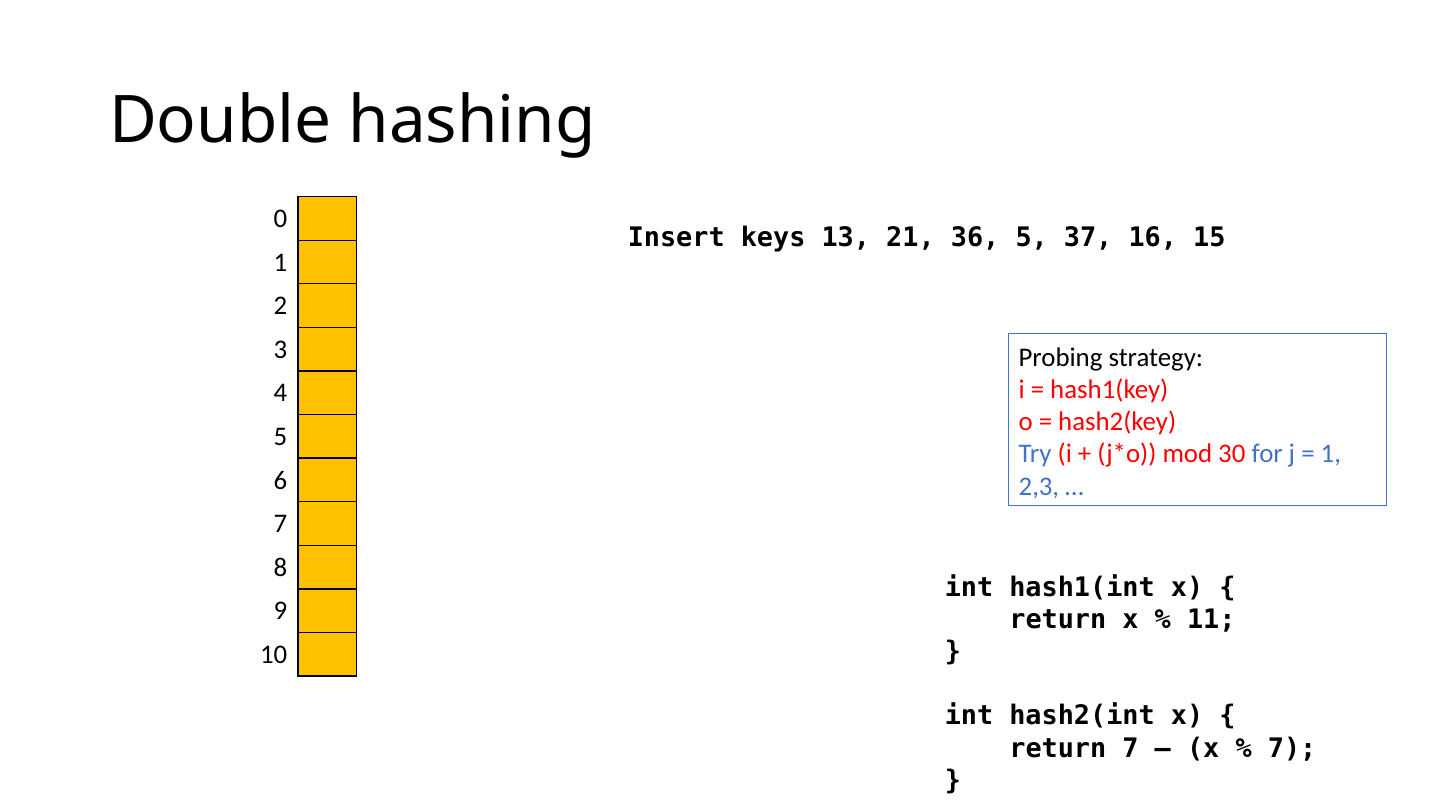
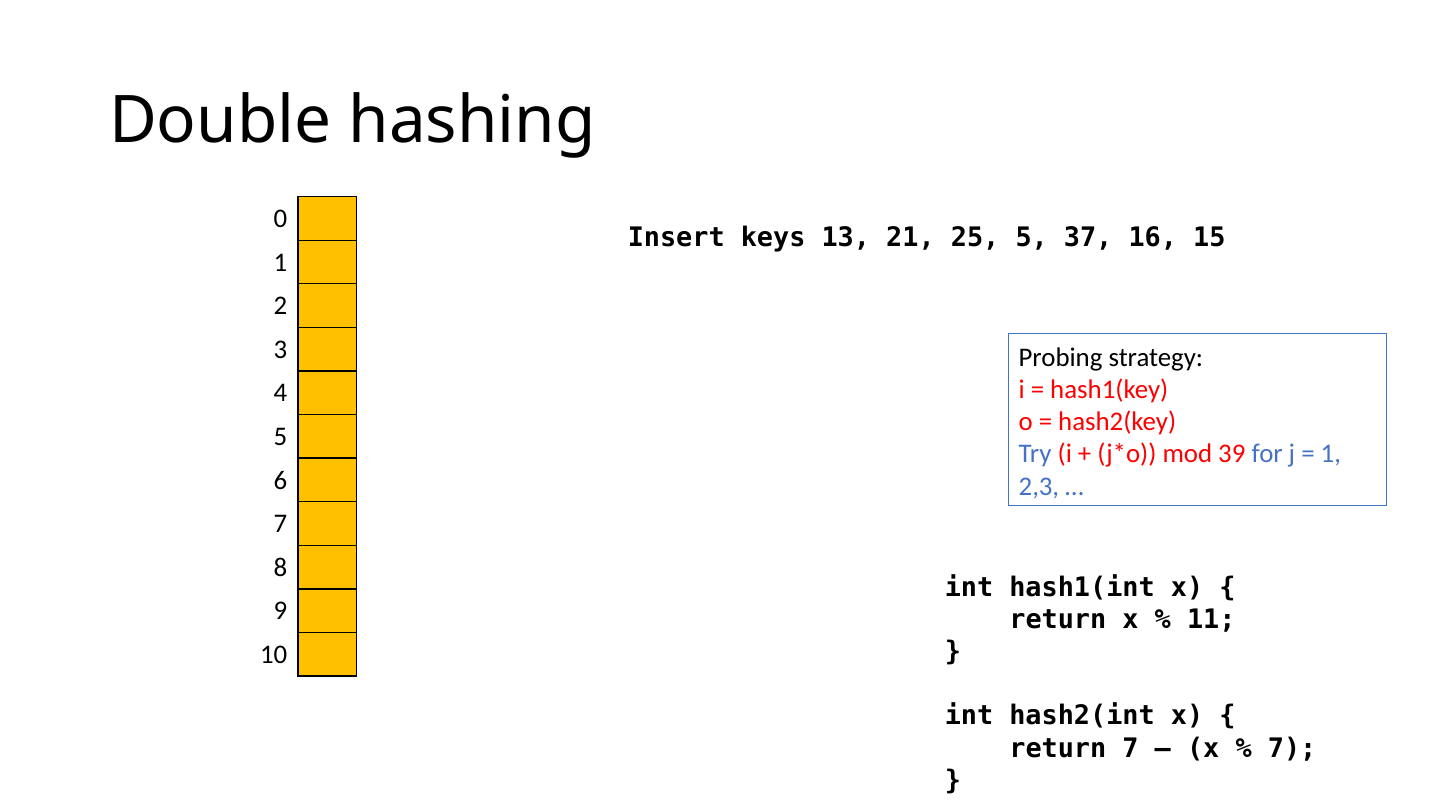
36: 36 -> 25
30: 30 -> 39
